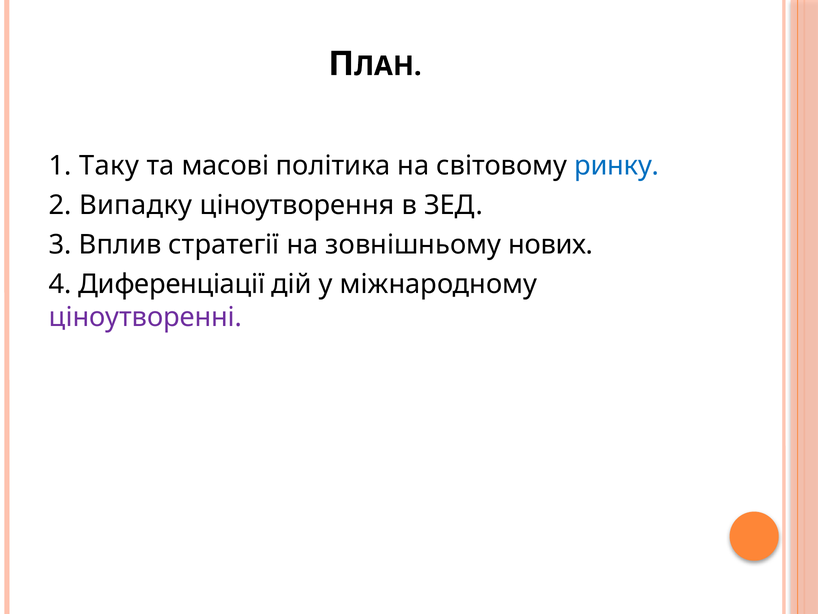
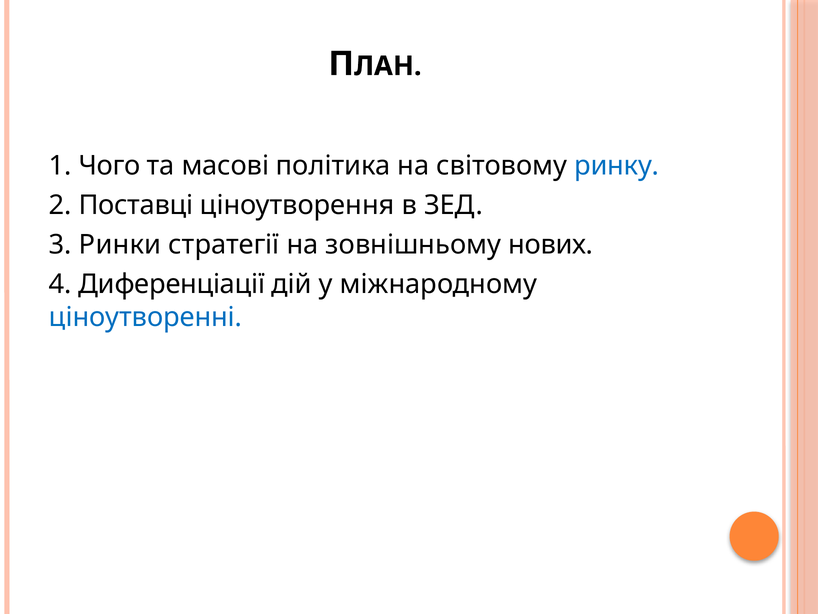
Таку: Таку -> Чого
Випадку: Випадку -> Поставці
Вплив: Вплив -> Ринки
ціноутворенні colour: purple -> blue
